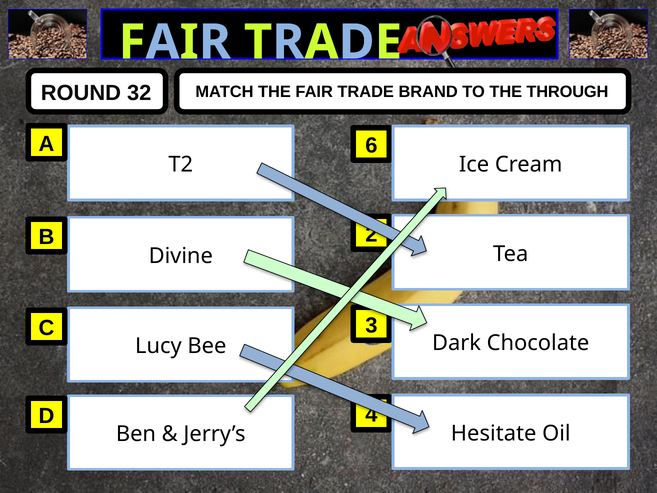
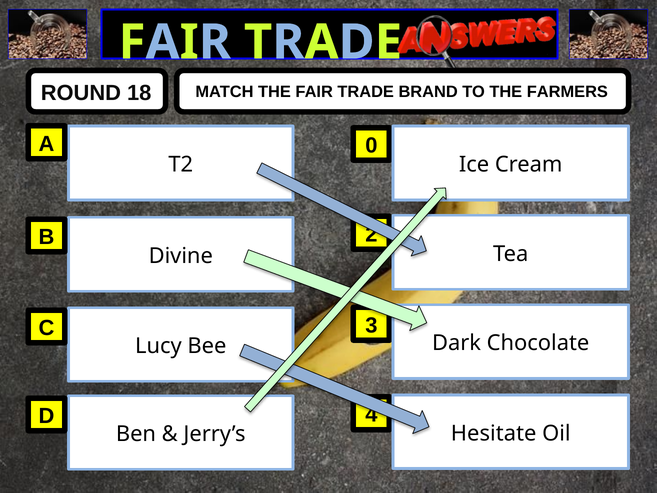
32: 32 -> 18
THROUGH: THROUGH -> FARMERS
6: 6 -> 0
